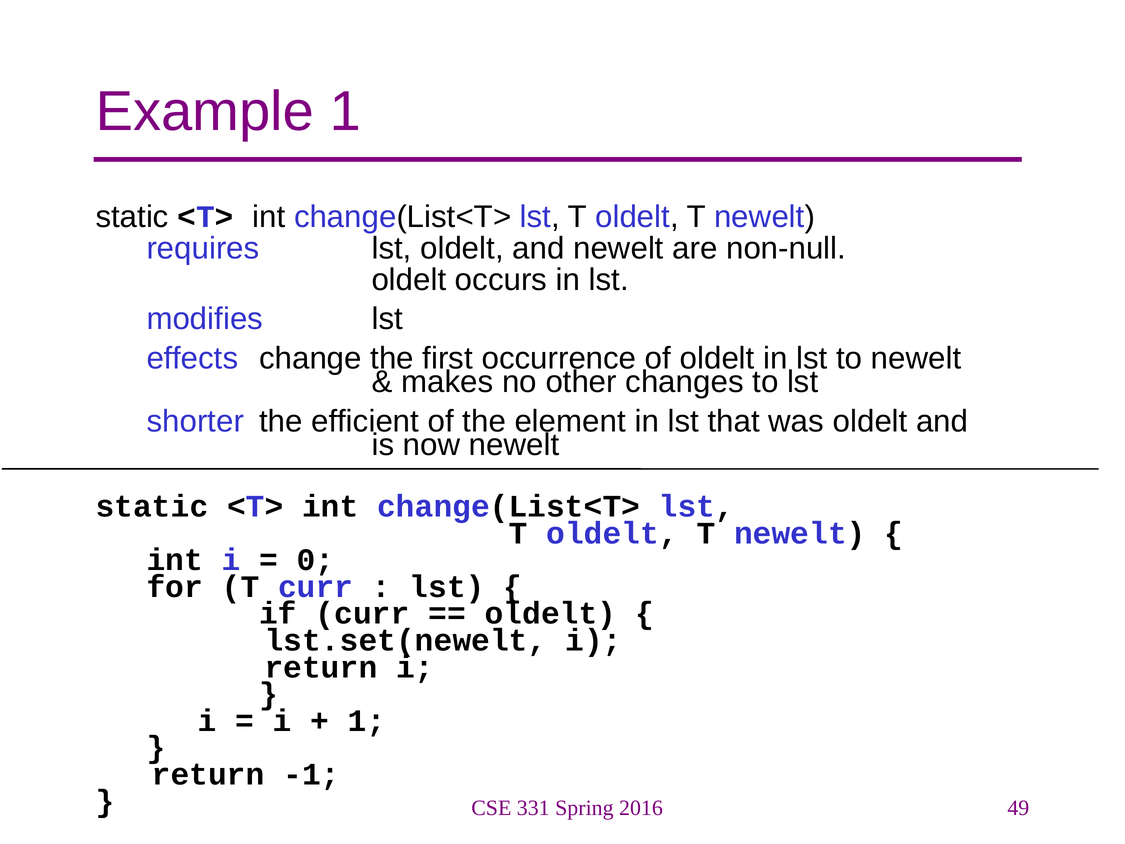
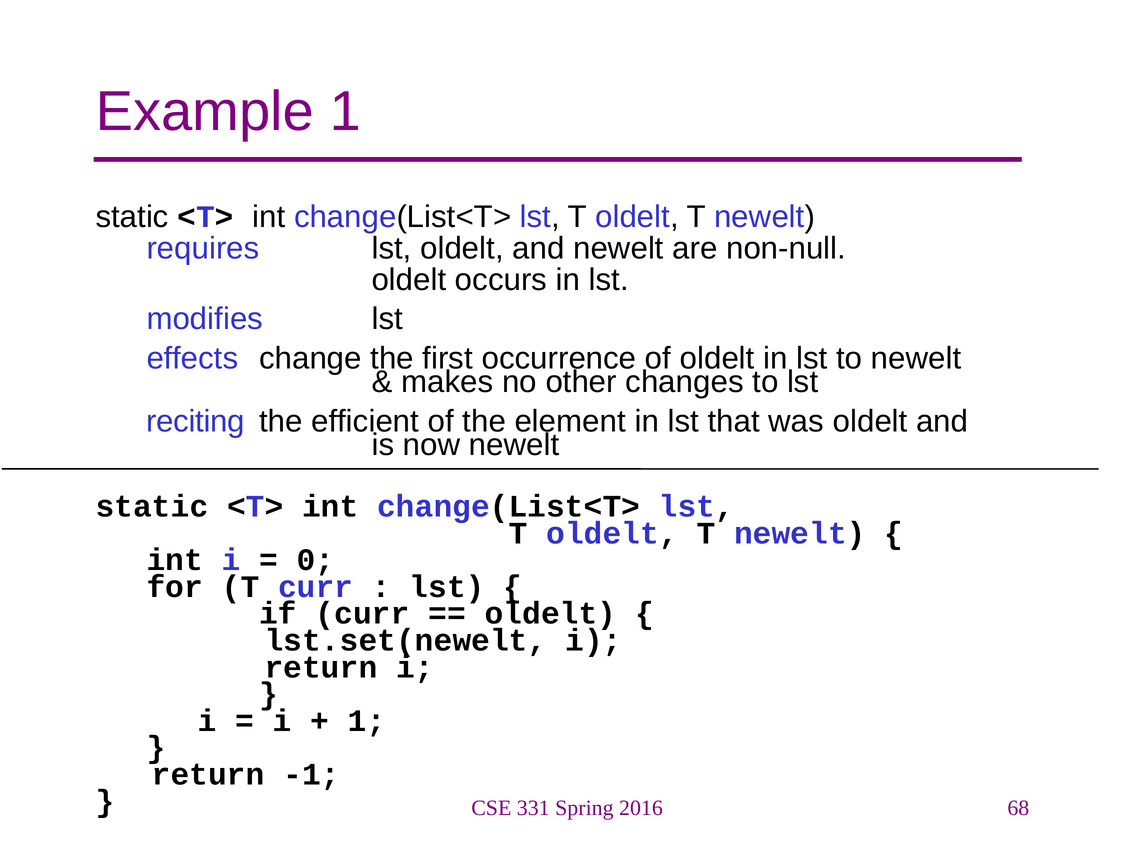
shorter: shorter -> reciting
49: 49 -> 68
